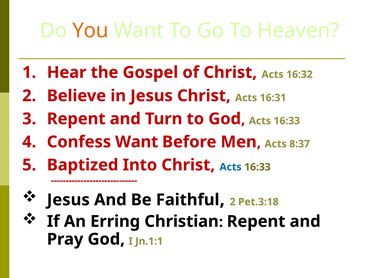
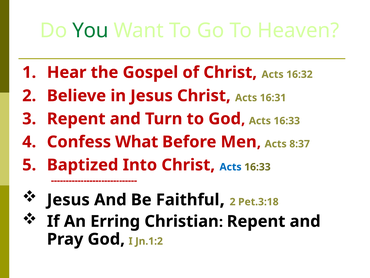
You colour: orange -> green
Confess Want: Want -> What
Jn.1:1: Jn.1:1 -> Jn.1:2
